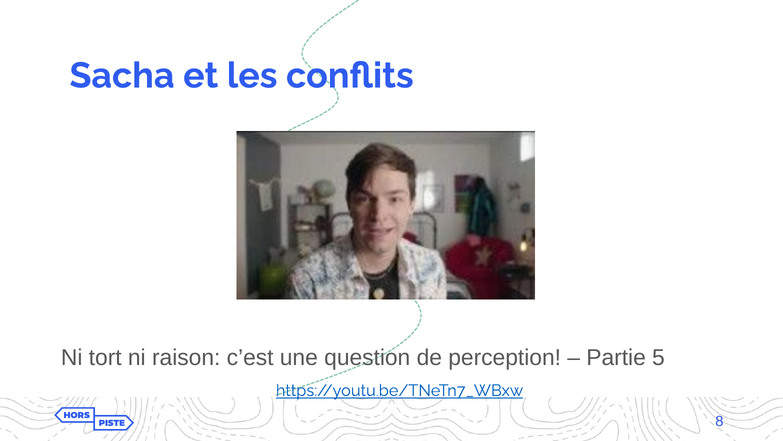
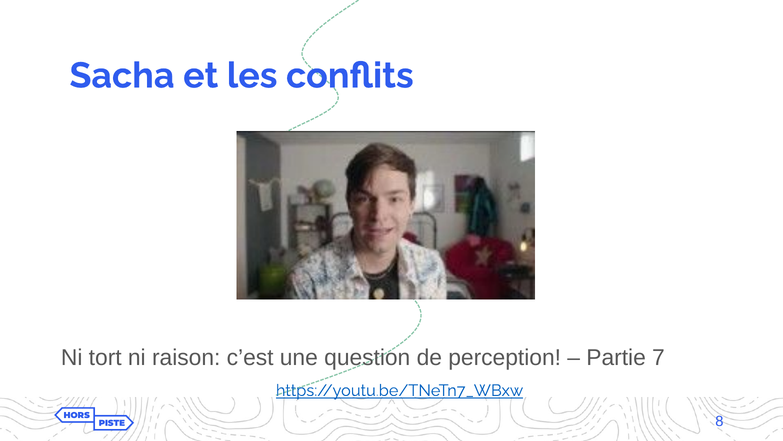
5: 5 -> 7
